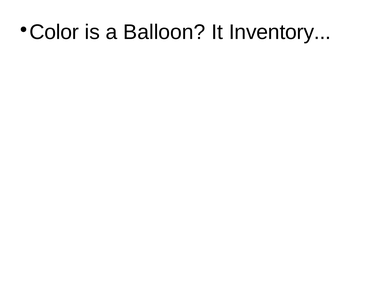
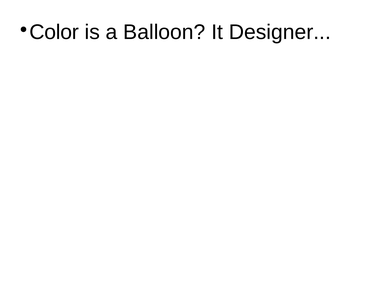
Inventory: Inventory -> Designer
